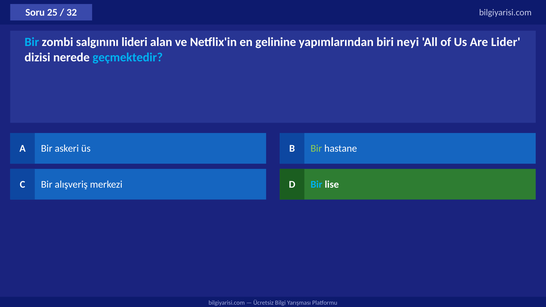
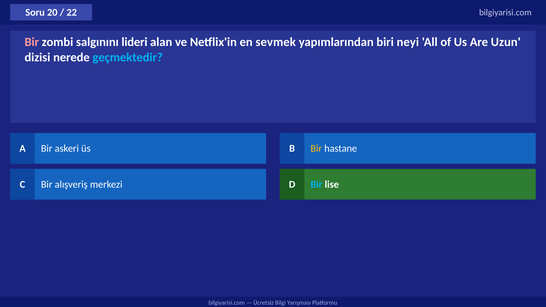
25: 25 -> 20
32: 32 -> 22
Bir at (32, 42) colour: light blue -> pink
gelinine: gelinine -> sevmek
Lider: Lider -> Uzun
Bir at (316, 149) colour: light green -> yellow
